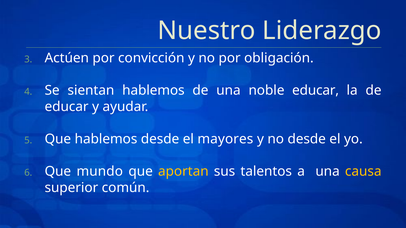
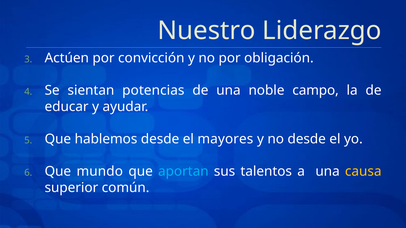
sientan hablemos: hablemos -> potencias
noble educar: educar -> campo
aportan colour: yellow -> light blue
